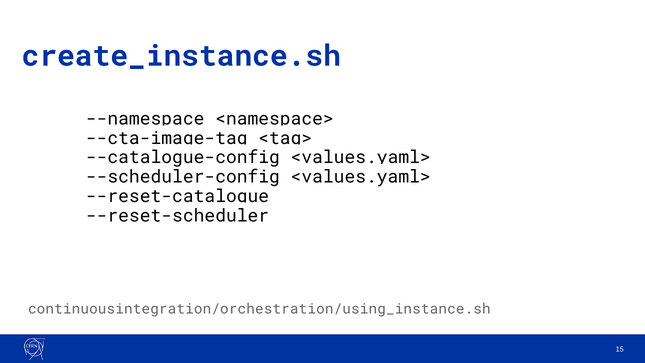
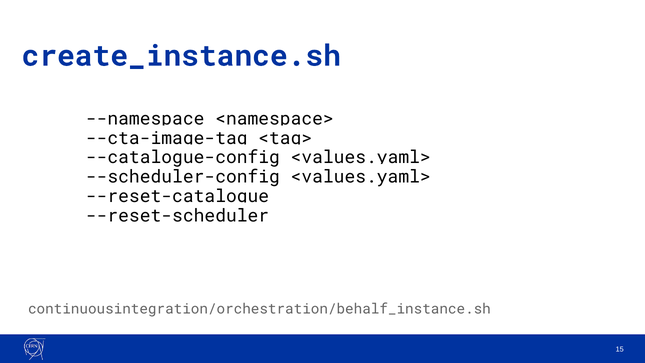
continuousintegration/orchestration/using_instance.sh: continuousintegration/orchestration/using_instance.sh -> continuousintegration/orchestration/behalf_instance.sh
